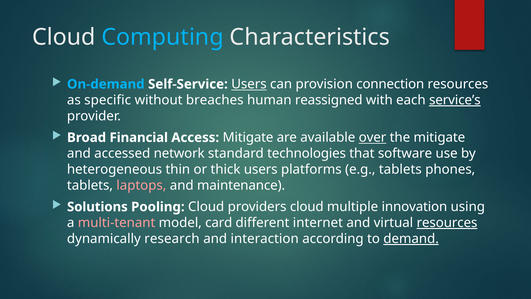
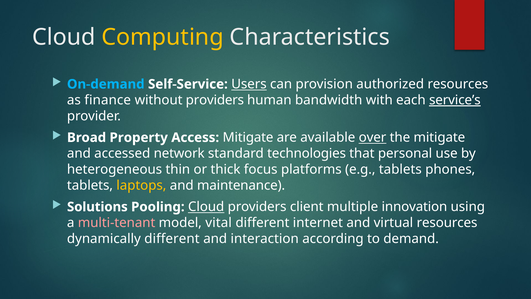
Computing colour: light blue -> yellow
connection: connection -> authorized
specific: specific -> finance
without breaches: breaches -> providers
reassigned: reassigned -> bandwidth
Financial: Financial -> Property
software: software -> personal
thick users: users -> focus
laptops colour: pink -> yellow
Cloud at (206, 207) underline: none -> present
providers cloud: cloud -> client
card: card -> vital
resources at (447, 223) underline: present -> none
dynamically research: research -> different
demand underline: present -> none
